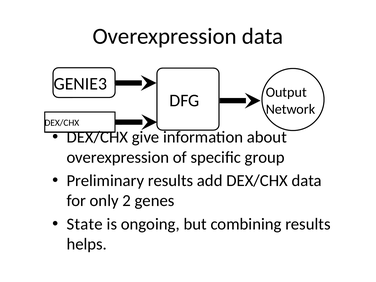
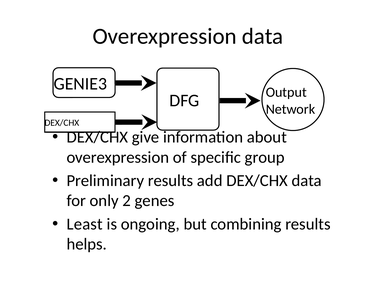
State: State -> Least
